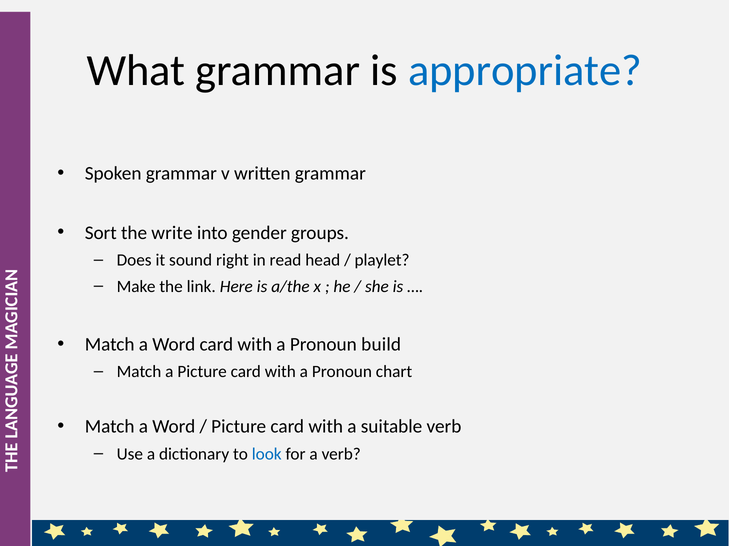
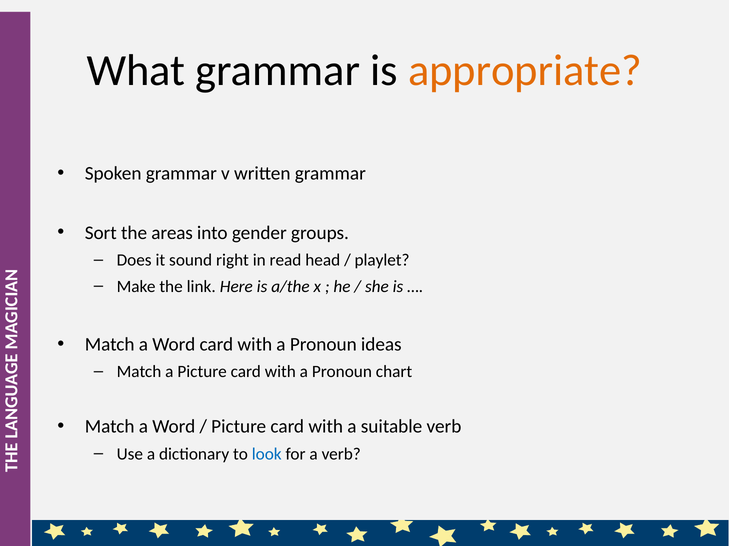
appropriate colour: blue -> orange
write: write -> areas
build: build -> ideas
